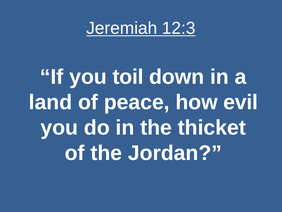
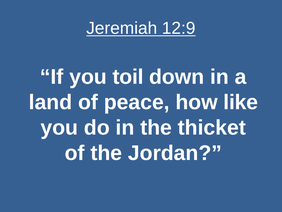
12:3: 12:3 -> 12:9
evil: evil -> like
